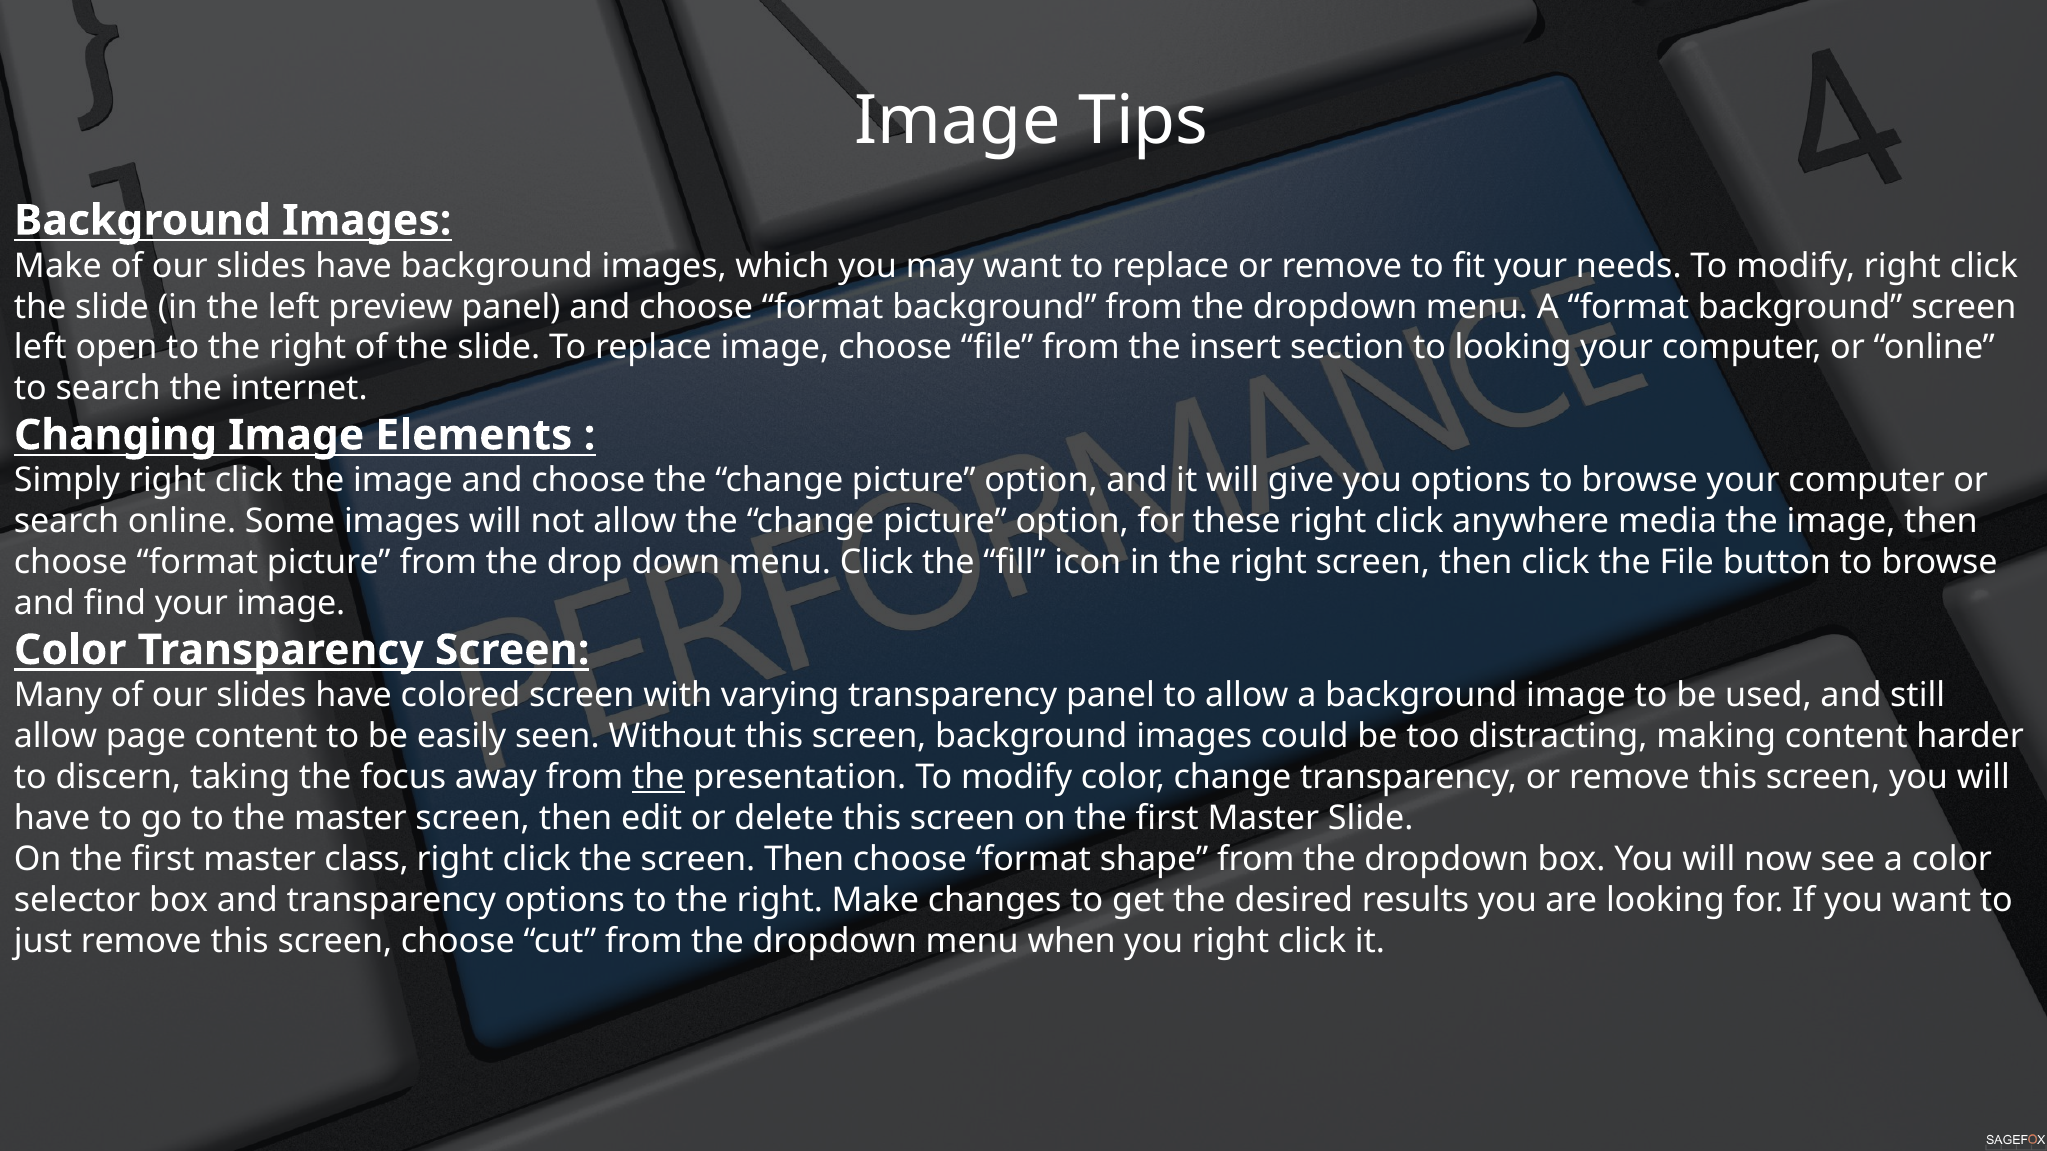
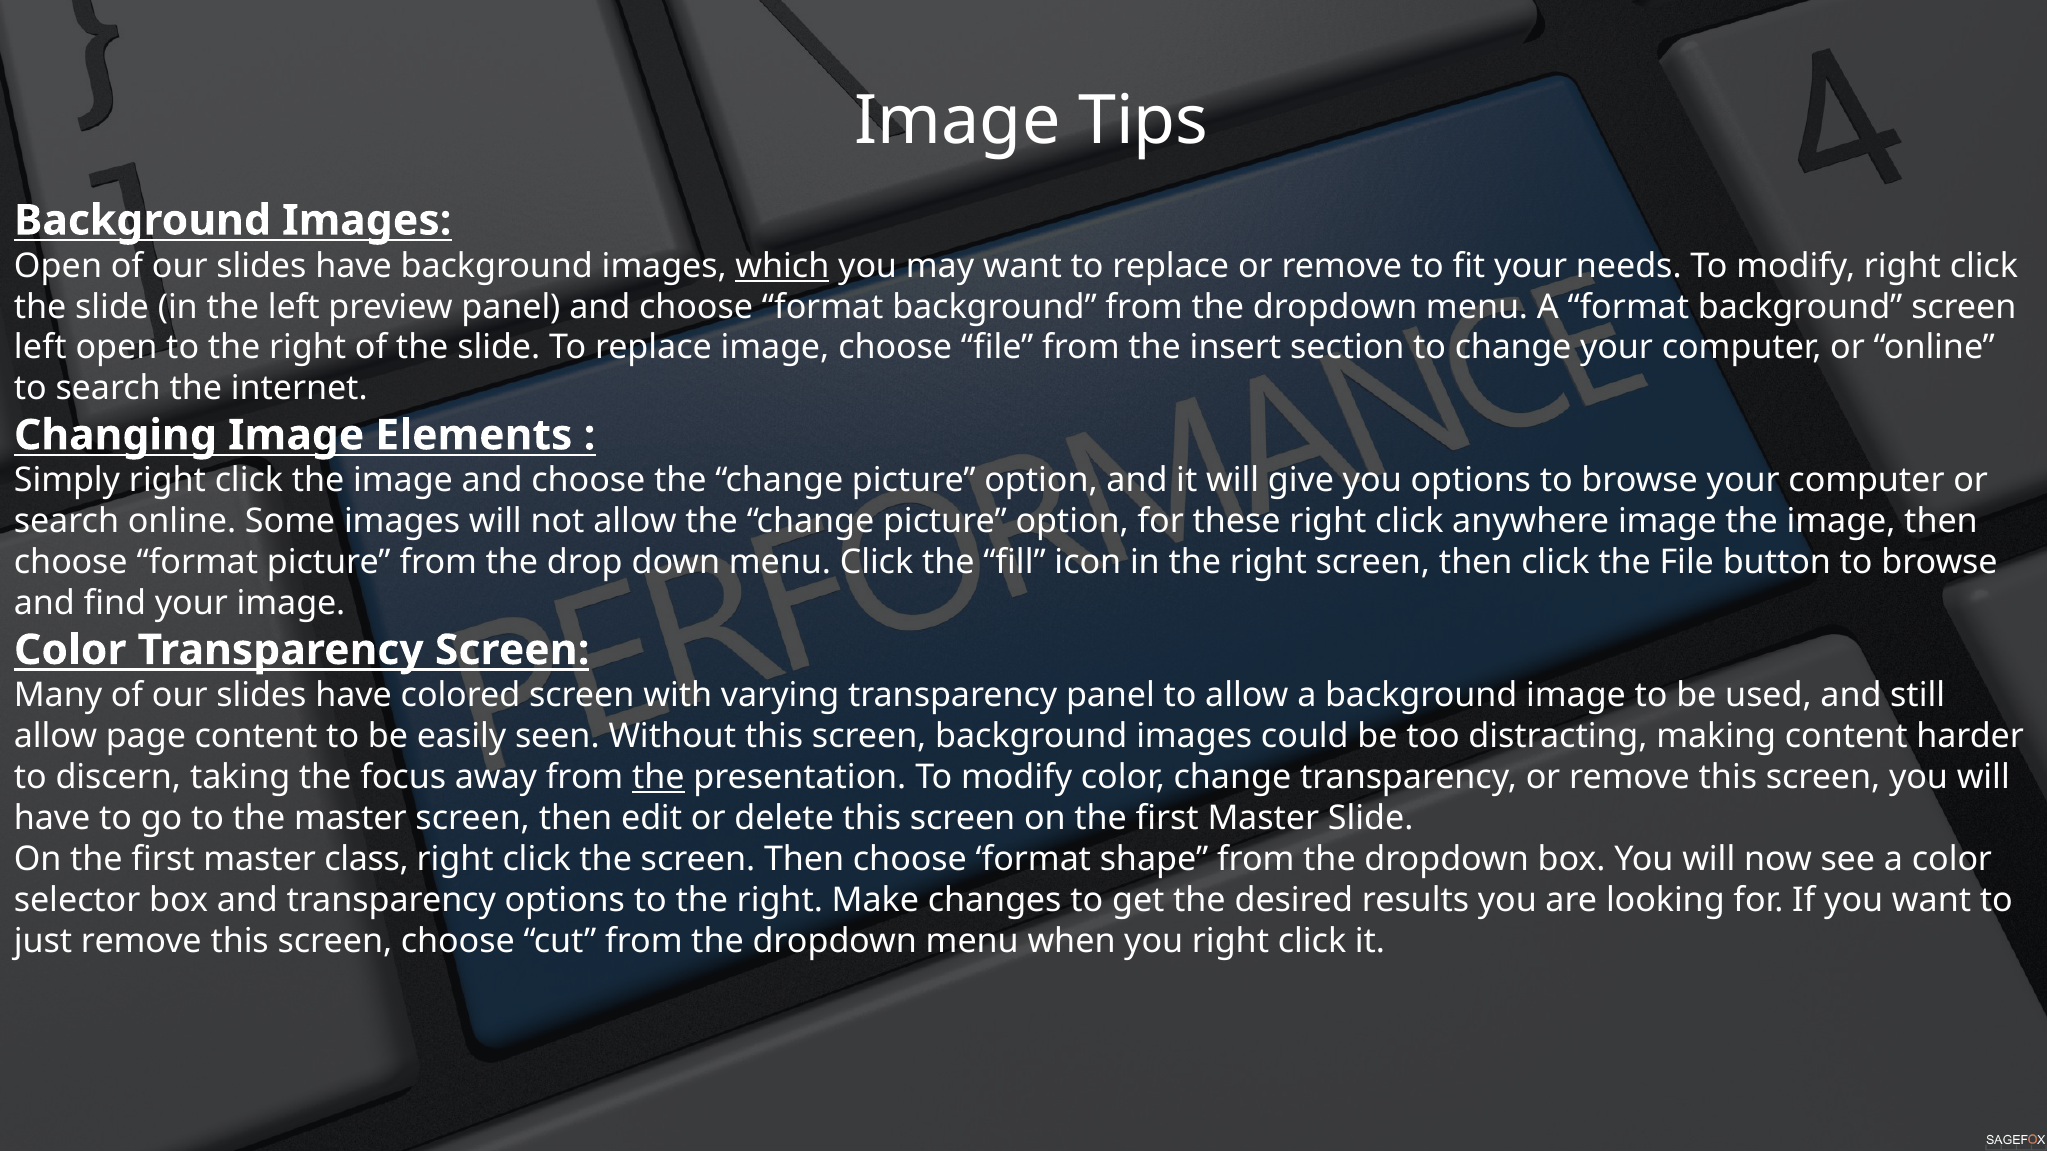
Make at (58, 266): Make -> Open
which underline: none -> present
to looking: looking -> change
anywhere media: media -> image
